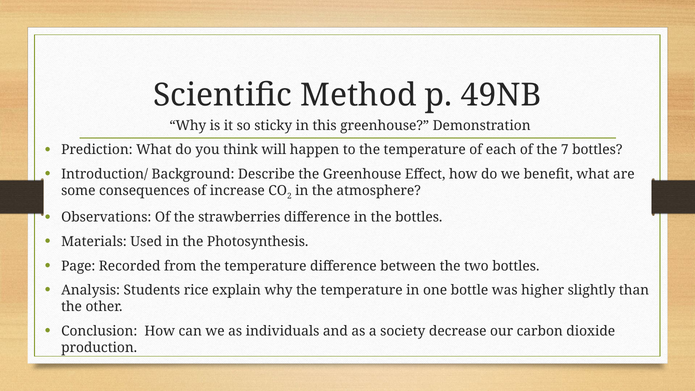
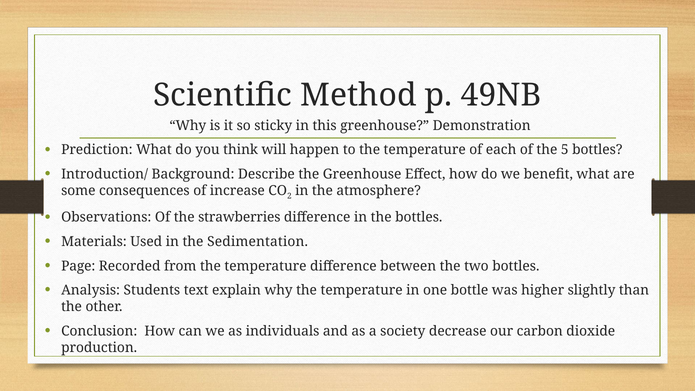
7: 7 -> 5
Photosynthesis: Photosynthesis -> Sedimentation
rice: rice -> text
